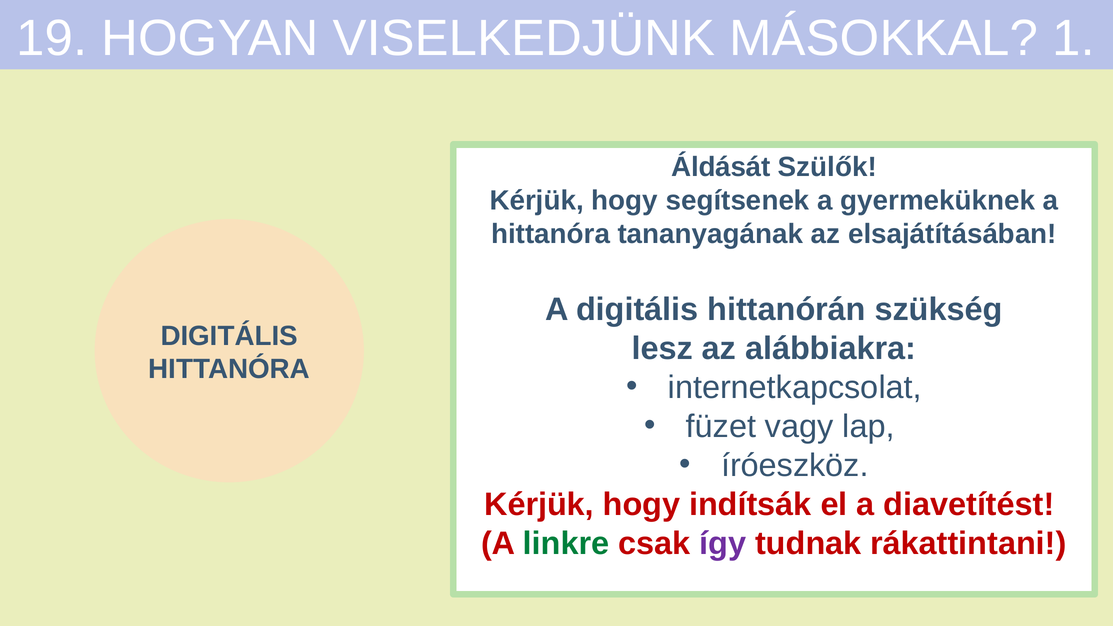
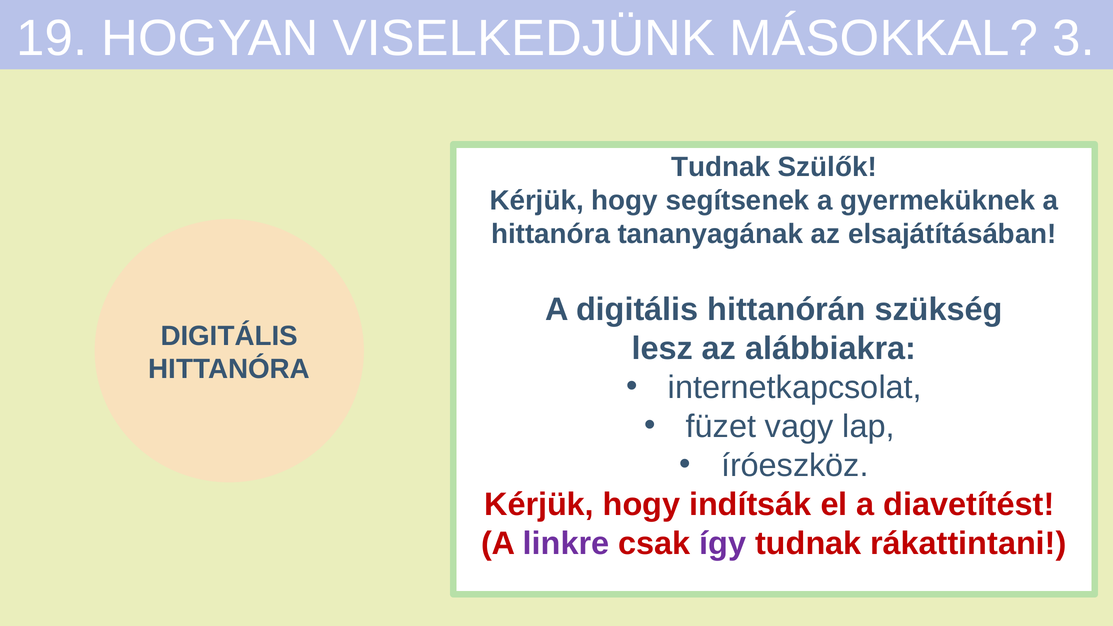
1: 1 -> 3
Áldását at (721, 167): Áldását -> Tudnak
linkre colour: green -> purple
